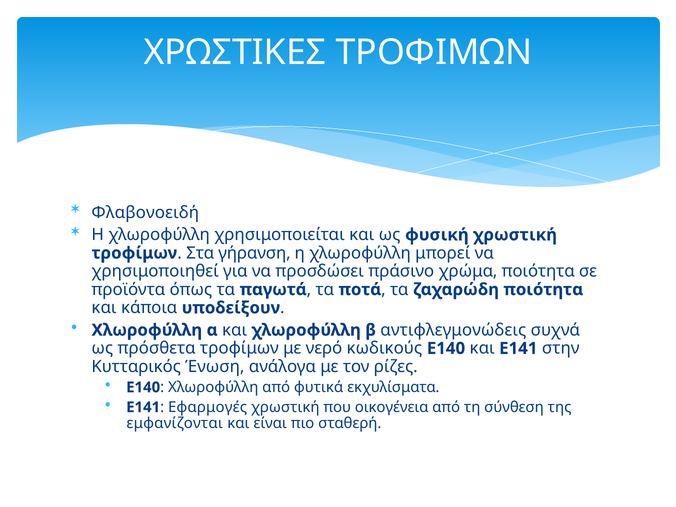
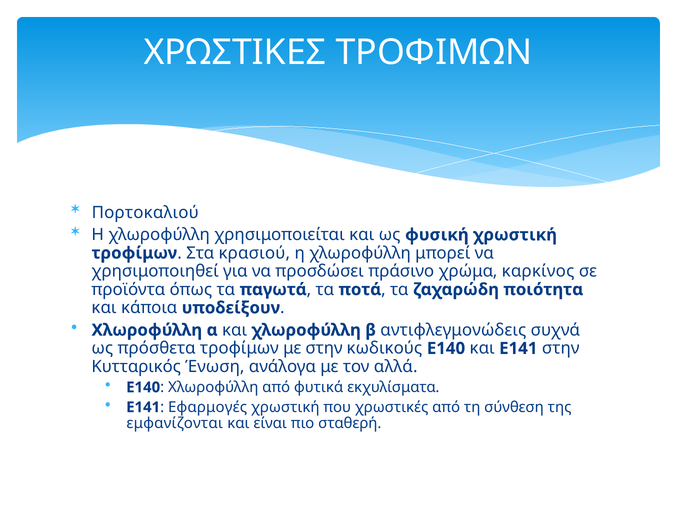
Φλαβονοειδή: Φλαβονοειδή -> Πορτοκαλιού
γήρανση: γήρανση -> κρασιού
χρώμα ποιότητα: ποιότητα -> καρκίνος
με νερό: νερό -> στην
ρίζες: ρίζες -> αλλά
οικογένεια: οικογένεια -> χρωστικές
